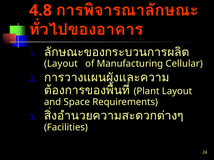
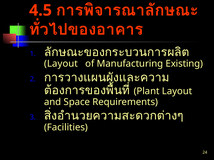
4.8: 4.8 -> 4.5
Cellular: Cellular -> Existing
